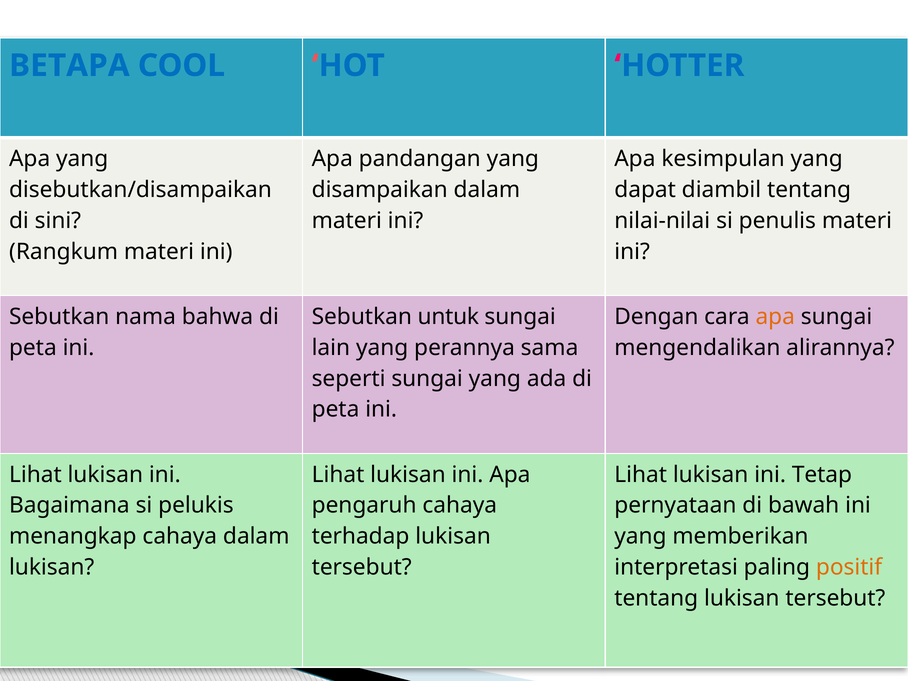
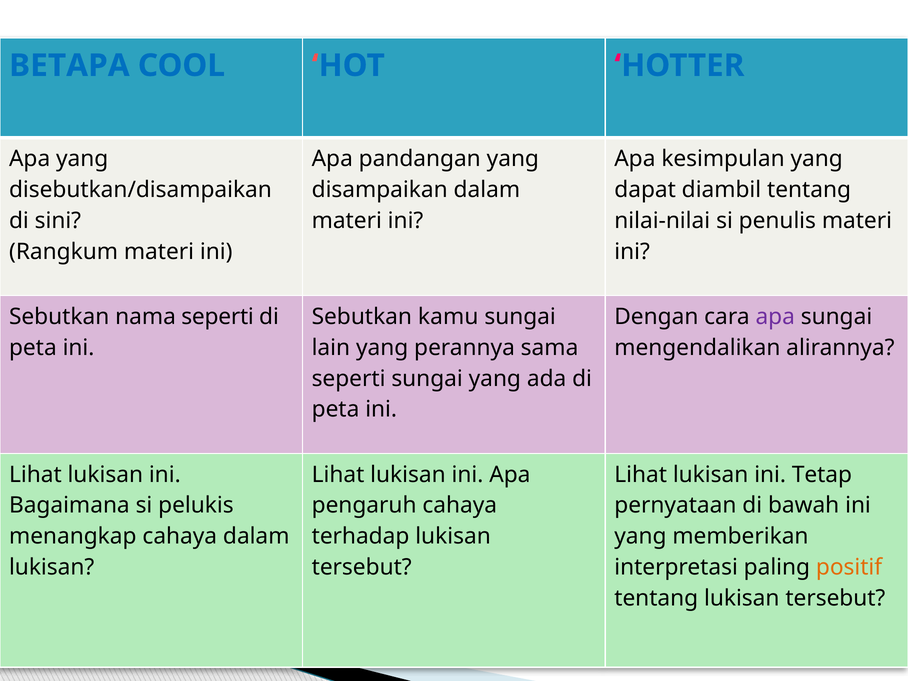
nama bahwa: bahwa -> seperti
untuk: untuk -> kamu
apa at (775, 317) colour: orange -> purple
